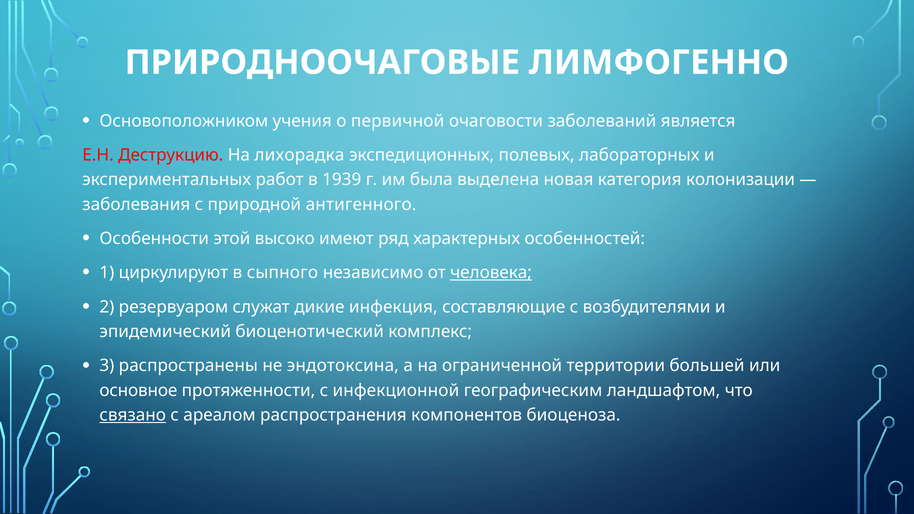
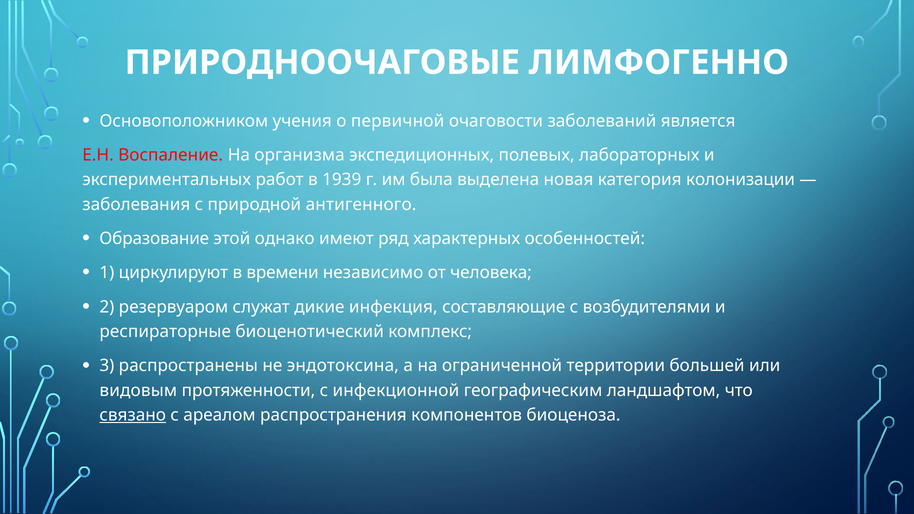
Деструкцию: Деструкцию -> Воспаление
лихорадка: лихорадка -> организма
Особенности: Особенности -> Образование
высоко: высоко -> однако
сыпного: сыпного -> времени
человека underline: present -> none
эпидемический: эпидемический -> респираторные
основное: основное -> видовым
